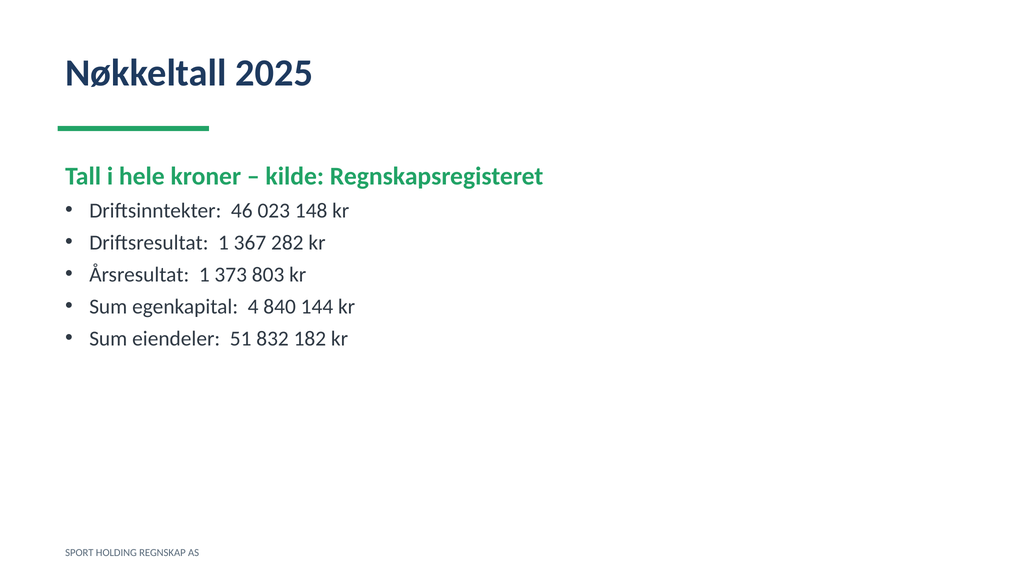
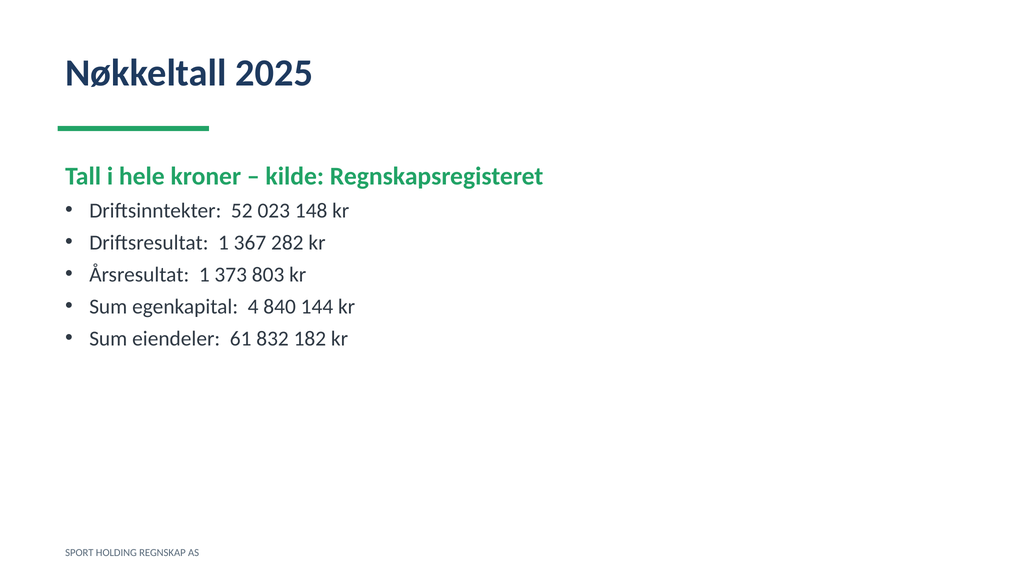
46: 46 -> 52
51: 51 -> 61
